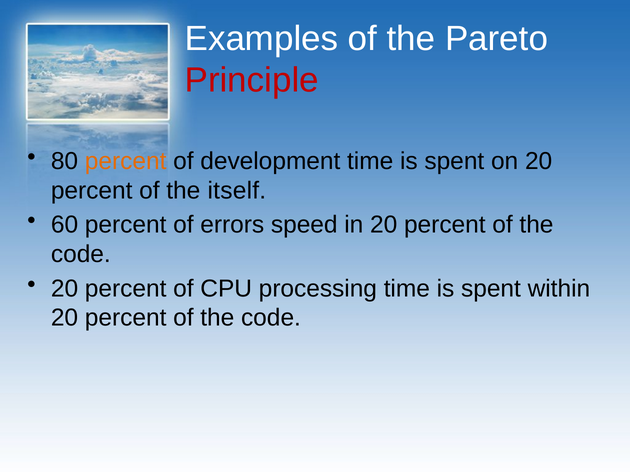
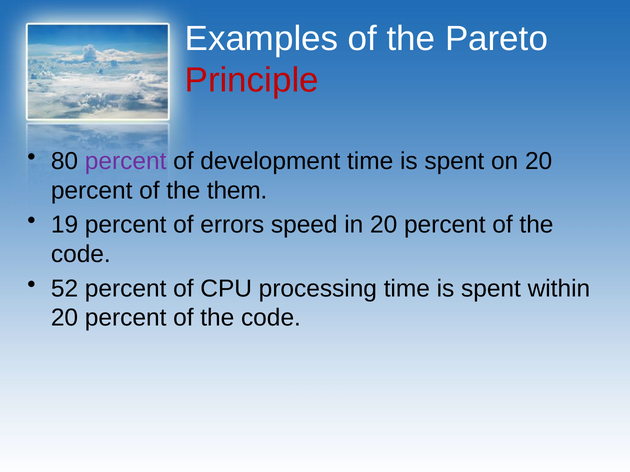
percent at (126, 161) colour: orange -> purple
itself: itself -> them
60: 60 -> 19
20 at (65, 289): 20 -> 52
